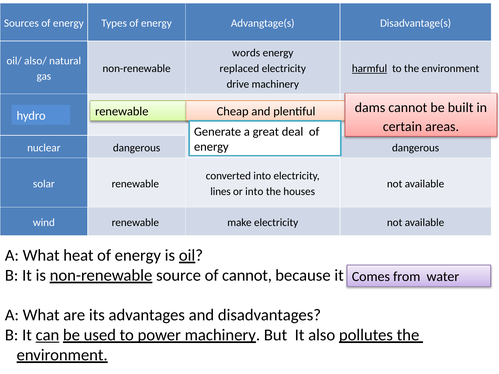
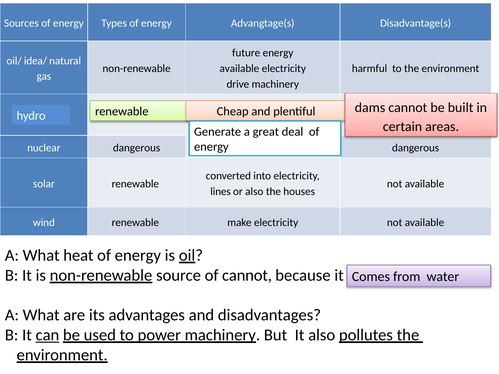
words: words -> future
also/: also/ -> idea/
replaced at (239, 69): replaced -> available
harmful underline: present -> none
or into: into -> also
